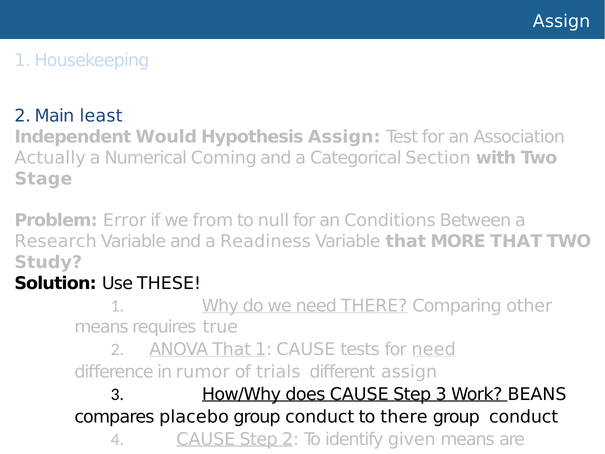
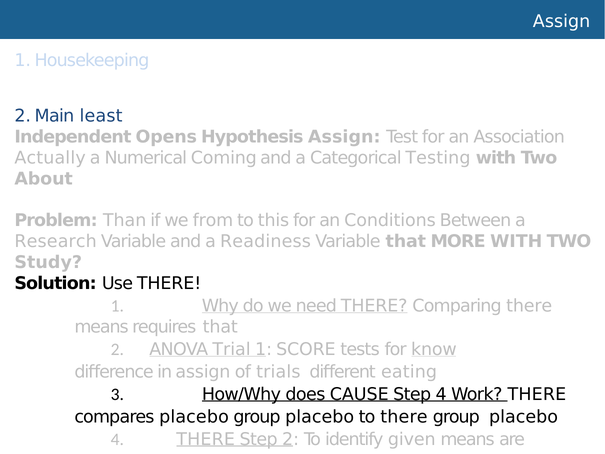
Would: Would -> Opens
Section: Section -> Testing
Stage: Stage -> About
Error: Error -> Than
null: null -> this
MORE THAT: THAT -> WITH
Use THESE: THESE -> THERE
Comparing other: other -> there
requires true: true -> that
That at (232, 350): That -> Trial
1 CAUSE: CAUSE -> SCORE
for need: need -> know
in rumor: rumor -> assign
diﬀerent assign: assign -> eating
Step 3: 3 -> 4
Work BEANS: BEANS -> THERE
conduct at (320, 417): conduct -> placebo
conduct at (524, 417): conduct -> placebo
CAUSE at (206, 439): CAUSE -> THERE
